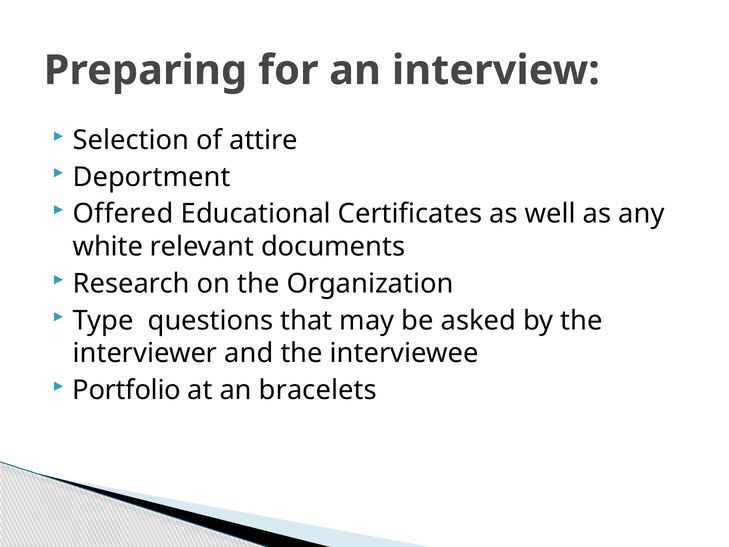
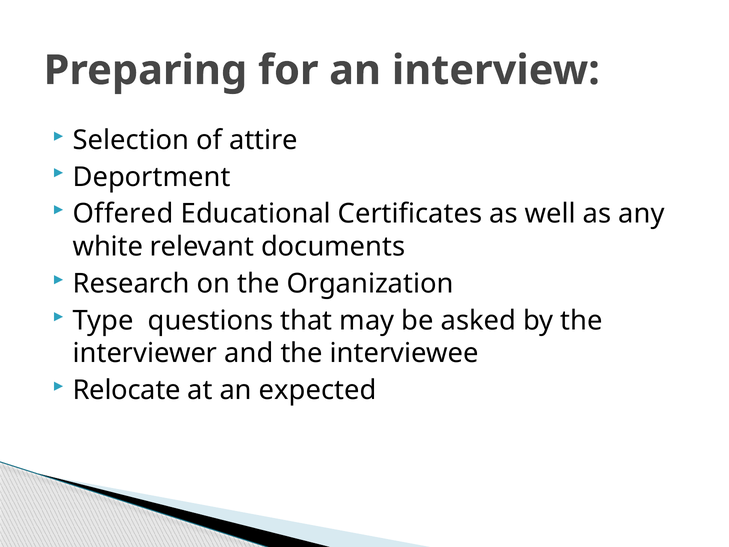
Portfolio: Portfolio -> Relocate
bracelets: bracelets -> expected
